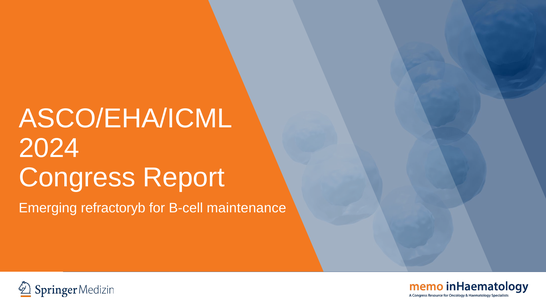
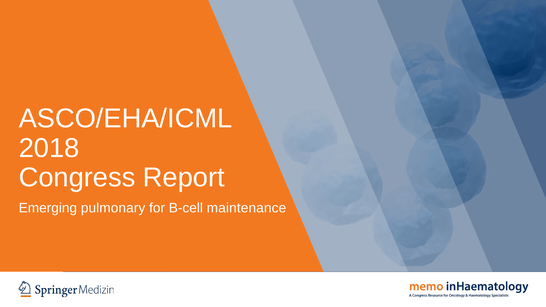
2024: 2024 -> 2018
refractoryb: refractoryb -> pulmonary
